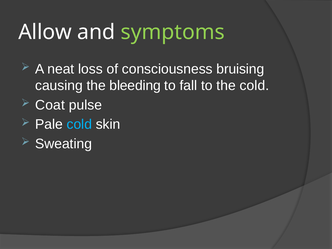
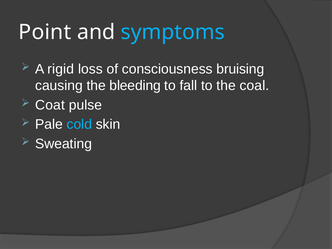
Allow: Allow -> Point
symptoms colour: light green -> light blue
neat: neat -> rigid
the cold: cold -> coal
